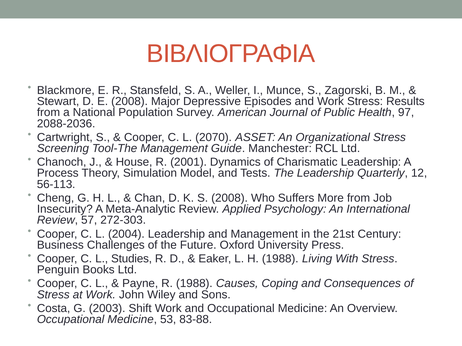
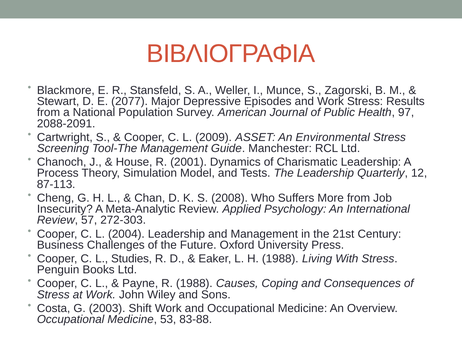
E 2008: 2008 -> 2077
2088-2036: 2088-2036 -> 2088-2091
2070: 2070 -> 2009
Organizational: Organizational -> Environmental
56-113: 56-113 -> 87-113
